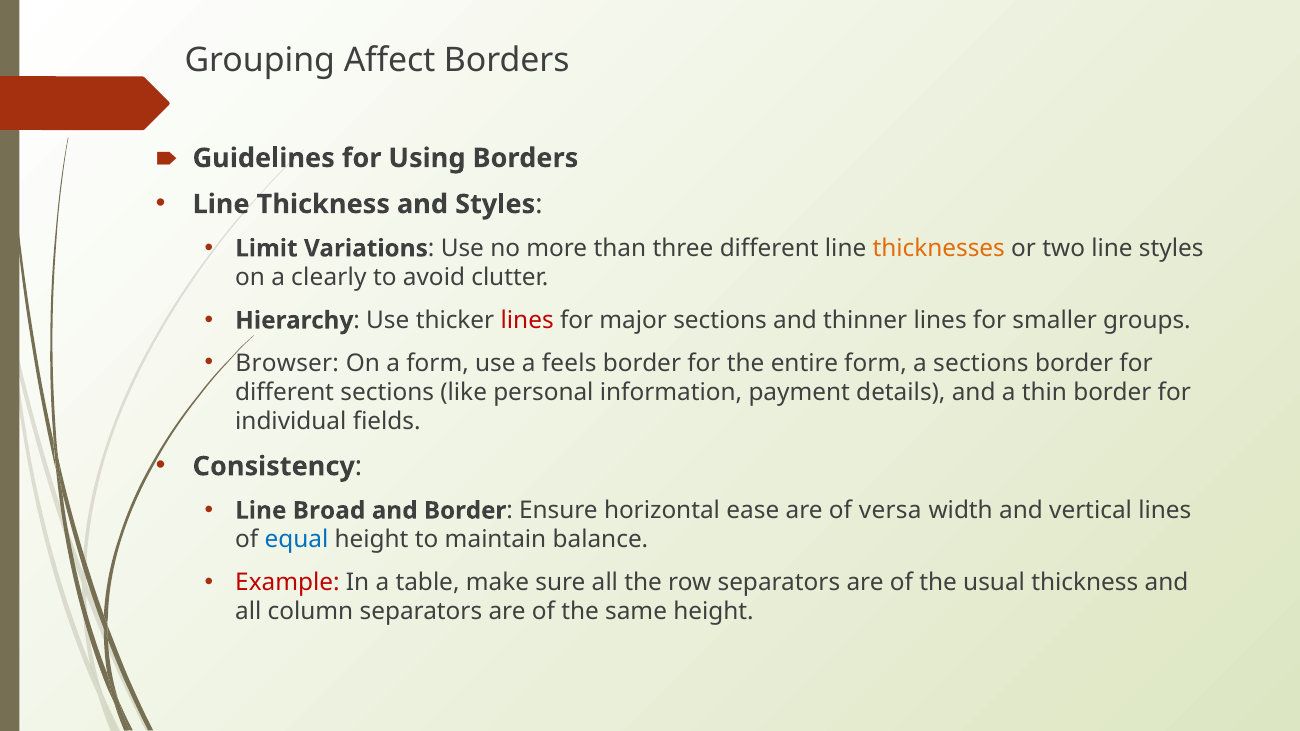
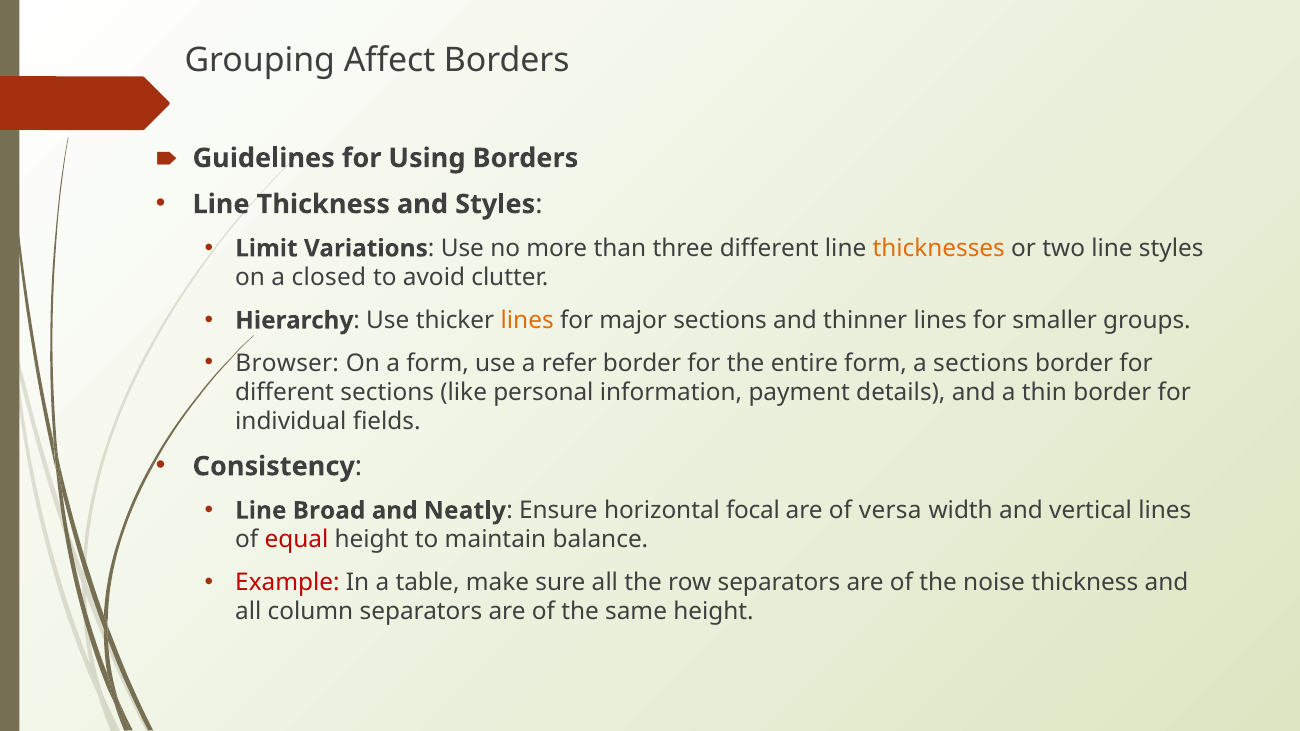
clearly: clearly -> closed
lines at (527, 321) colour: red -> orange
feels: feels -> refer
and Border: Border -> Neatly
ease: ease -> focal
equal colour: blue -> red
usual: usual -> noise
